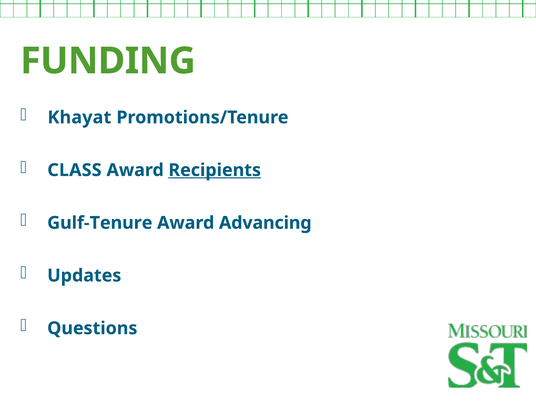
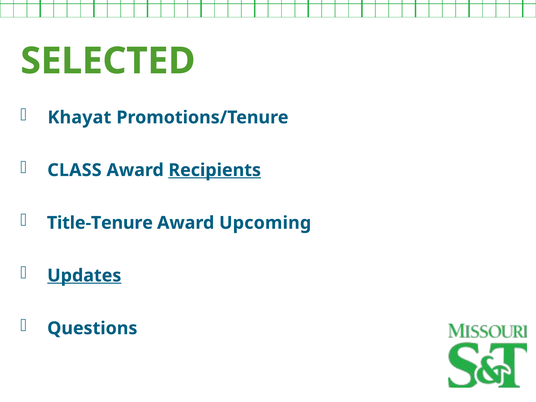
FUNDING: FUNDING -> SELECTED
Gulf-Tenure: Gulf-Tenure -> Title-Tenure
Advancing: Advancing -> Upcoming
Updates underline: none -> present
